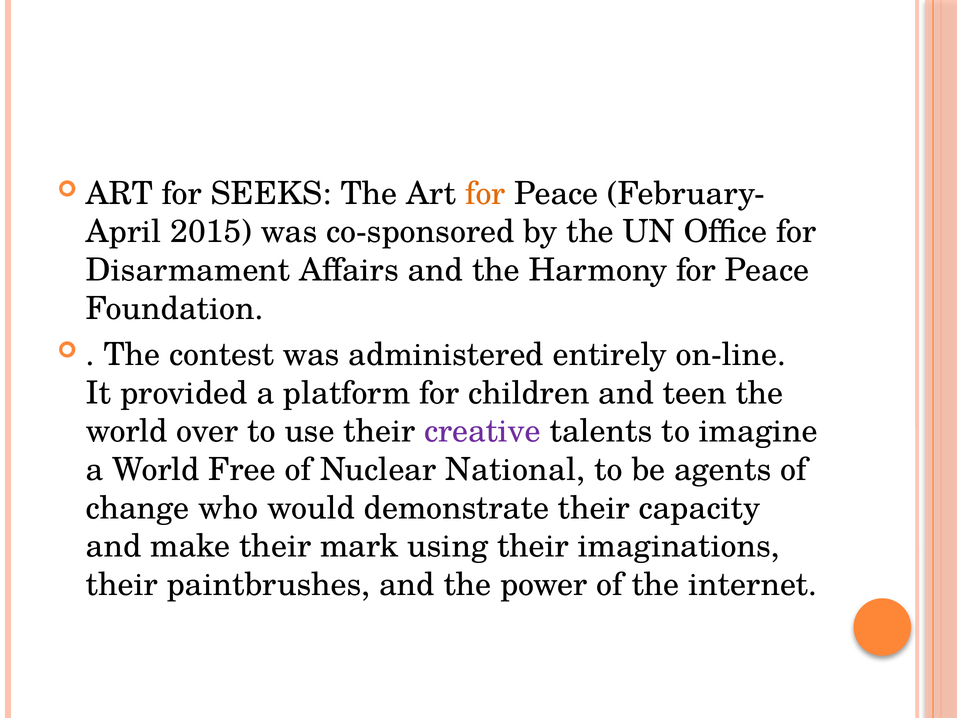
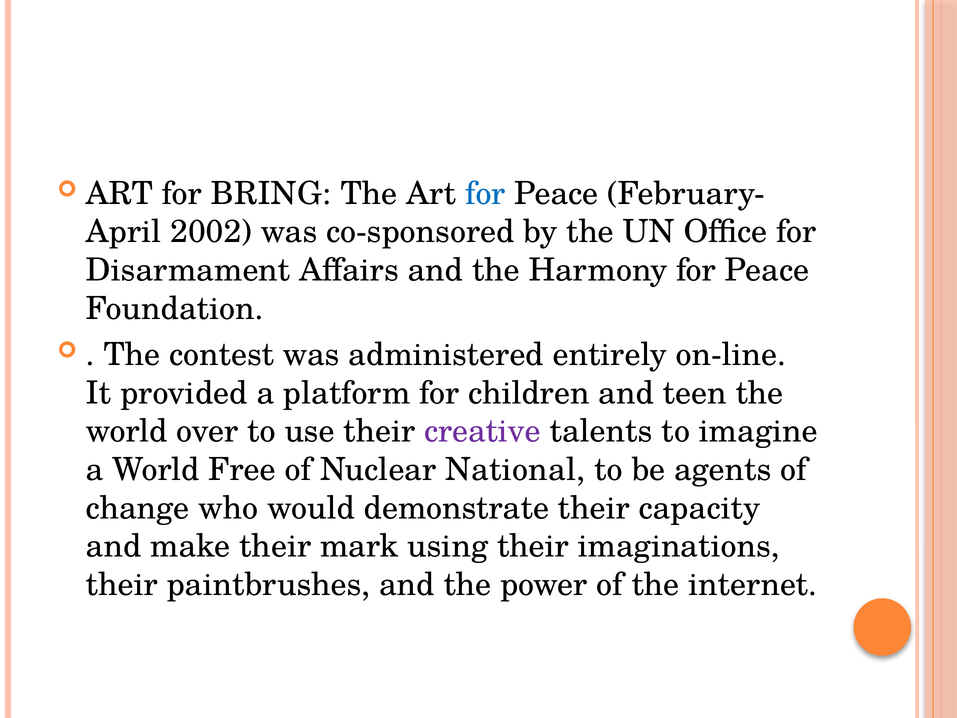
SEEKS: SEEKS -> BRING
for at (485, 194) colour: orange -> blue
2015: 2015 -> 2002
